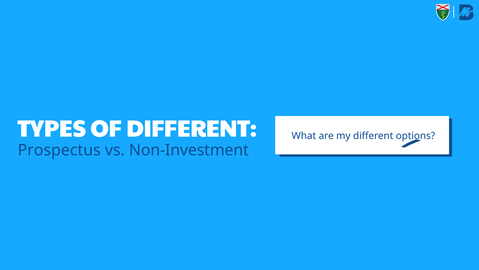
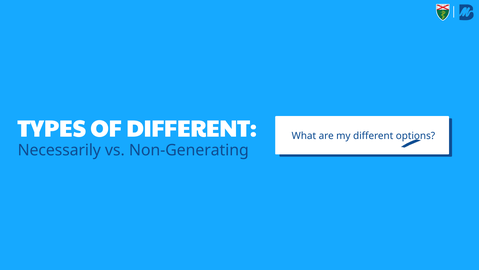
Prospectus: Prospectus -> Necessarily
Non-Investment: Non-Investment -> Non-Generating
